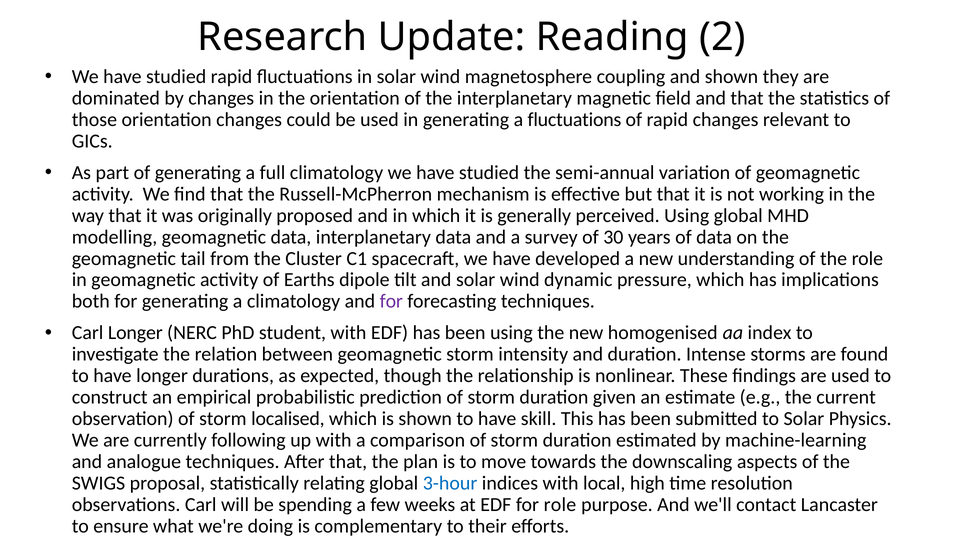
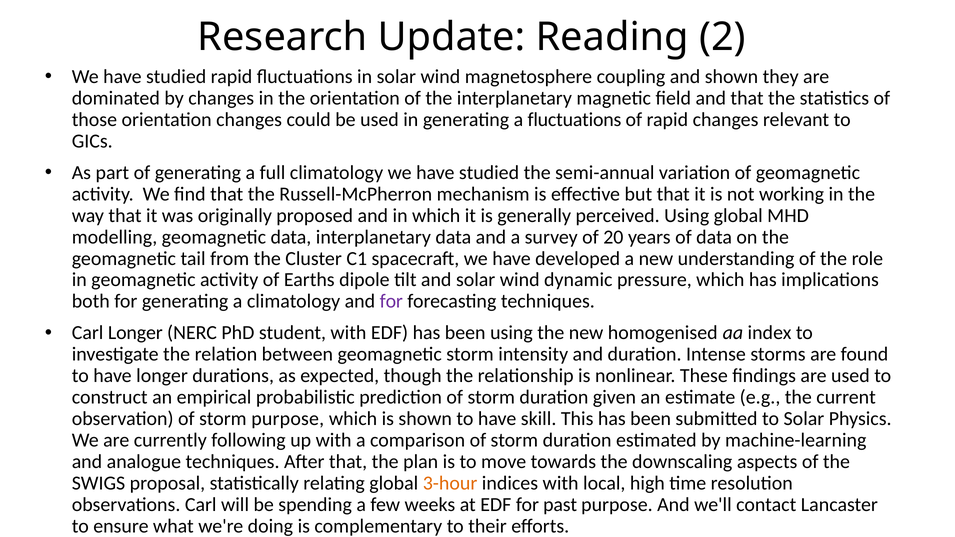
30: 30 -> 20
storm localised: localised -> purpose
3-hour colour: blue -> orange
for role: role -> past
